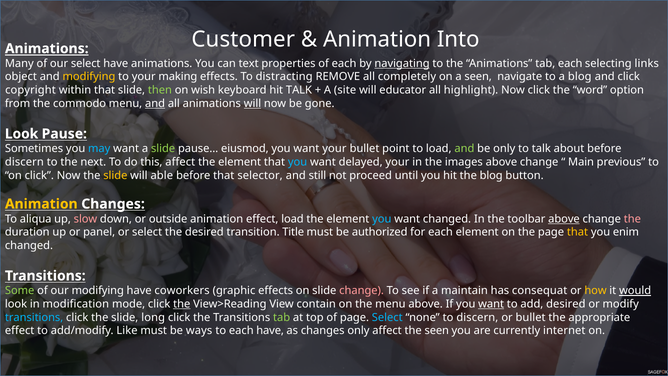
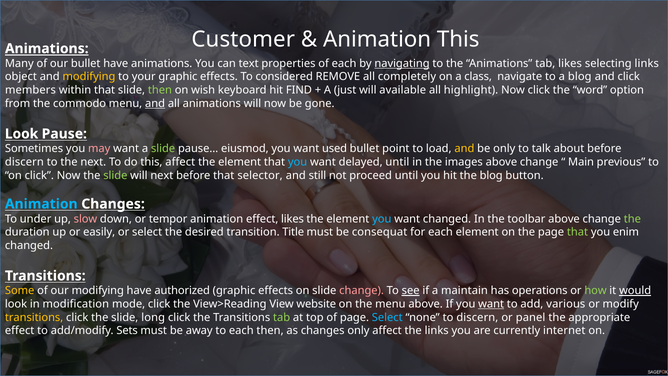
Animation Into: Into -> This
our select: select -> bullet
tab each: each -> likes
your making: making -> graphic
distracting: distracting -> considered
a seen: seen -> class
copyright: copyright -> members
hit TALK: TALK -> FIND
site: site -> just
educator: educator -> available
will at (252, 103) underline: present -> none
may colour: light blue -> pink
want your: your -> used
and at (464, 149) colour: light green -> yellow
delayed your: your -> until
slide at (115, 175) colour: yellow -> light green
will able: able -> next
Animation at (41, 204) colour: yellow -> light blue
aliqua: aliqua -> under
outside: outside -> tempor
effect load: load -> likes
above at (564, 219) underline: present -> none
the at (632, 219) colour: pink -> light green
panel: panel -> easily
authorized: authorized -> consequat
that at (578, 232) colour: yellow -> light green
Some colour: light green -> yellow
coworkers: coworkers -> authorized
see underline: none -> present
consequat: consequat -> operations
how colour: yellow -> light green
the at (182, 304) underline: present -> none
contain: contain -> website
add desired: desired -> various
transitions at (34, 317) colour: light blue -> yellow
or bullet: bullet -> panel
Like: Like -> Sets
ways: ways -> away
each have: have -> then
the seen: seen -> links
